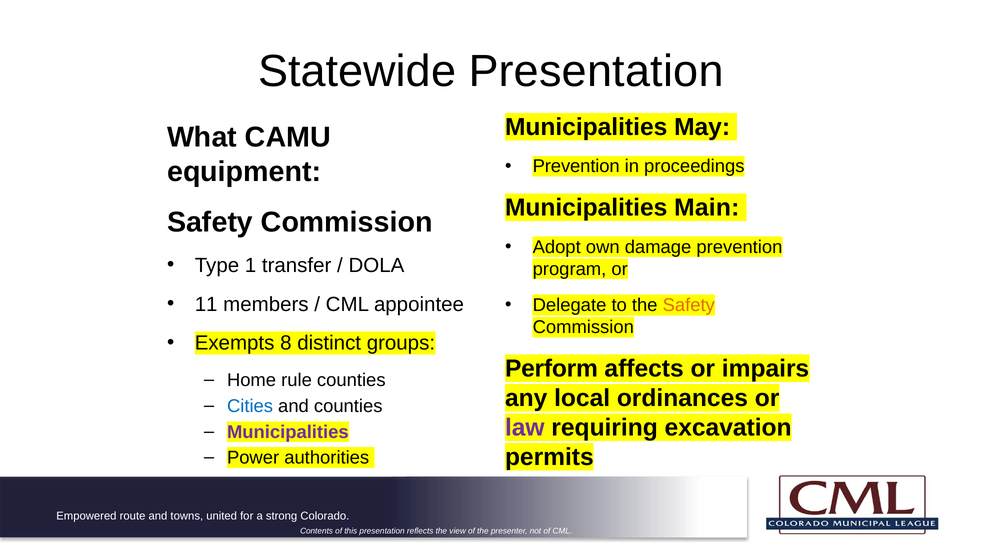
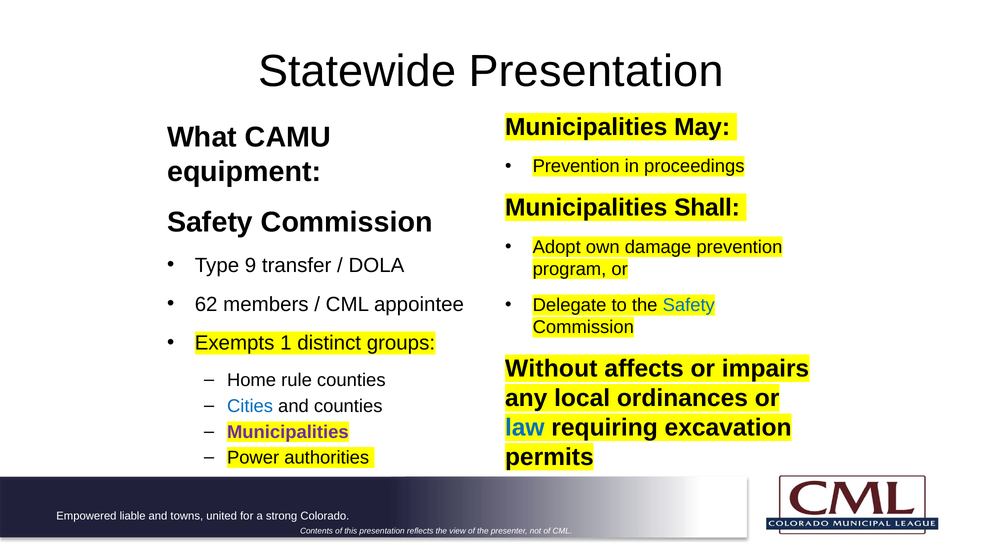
Main: Main -> Shall
1: 1 -> 9
11: 11 -> 62
Safety at (689, 305) colour: orange -> blue
8: 8 -> 1
Perform: Perform -> Without
law colour: purple -> blue
route: route -> liable
